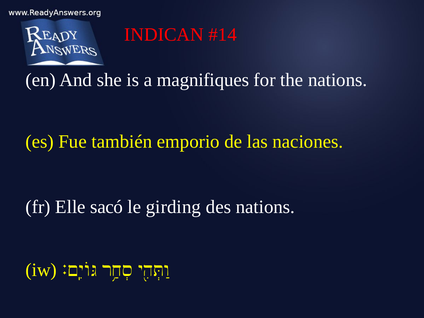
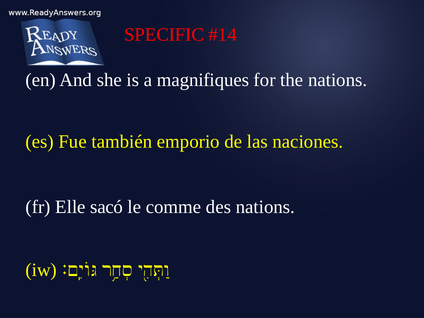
INDICAN: INDICAN -> SPECIFIC
girding: girding -> comme
